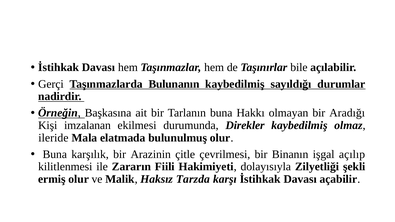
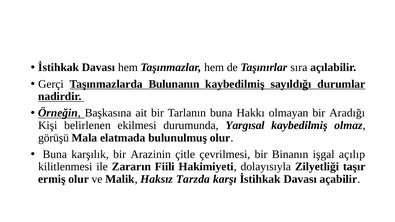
bile: bile -> sıra
imzalanan: imzalanan -> belirlenen
Direkler: Direkler -> Yargısal
ileride: ileride -> görüşü
şekli: şekli -> taşır
